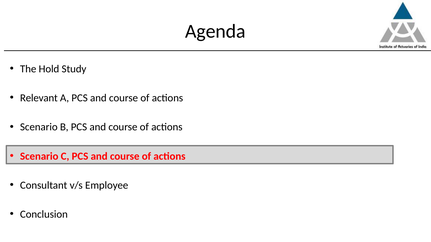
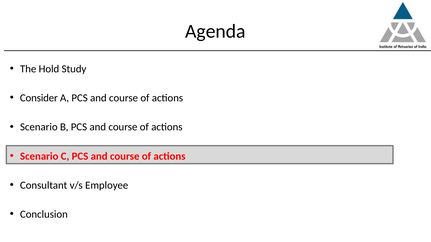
Relevant: Relevant -> Consider
